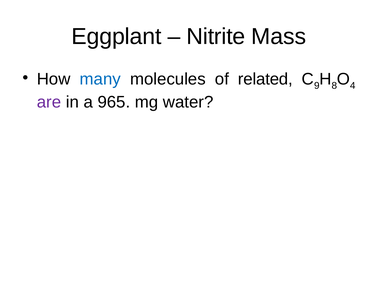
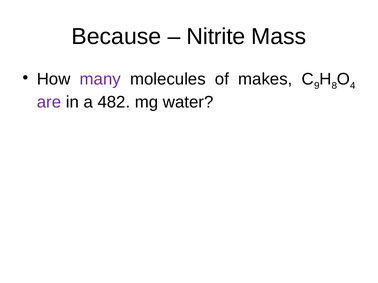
Eggplant: Eggplant -> Because
many colour: blue -> purple
related: related -> makes
965: 965 -> 482
